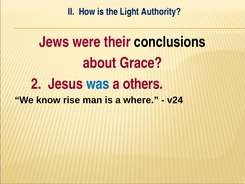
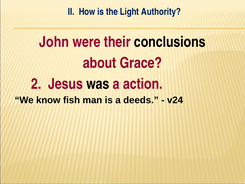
Jews: Jews -> John
was colour: blue -> black
others: others -> action
rise: rise -> fish
where: where -> deeds
